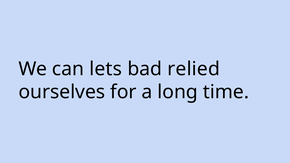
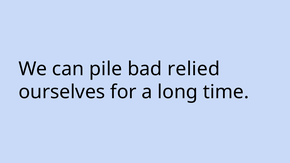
lets: lets -> pile
